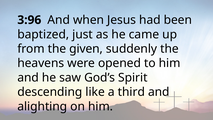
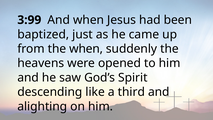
3:96: 3:96 -> 3:99
the given: given -> when
